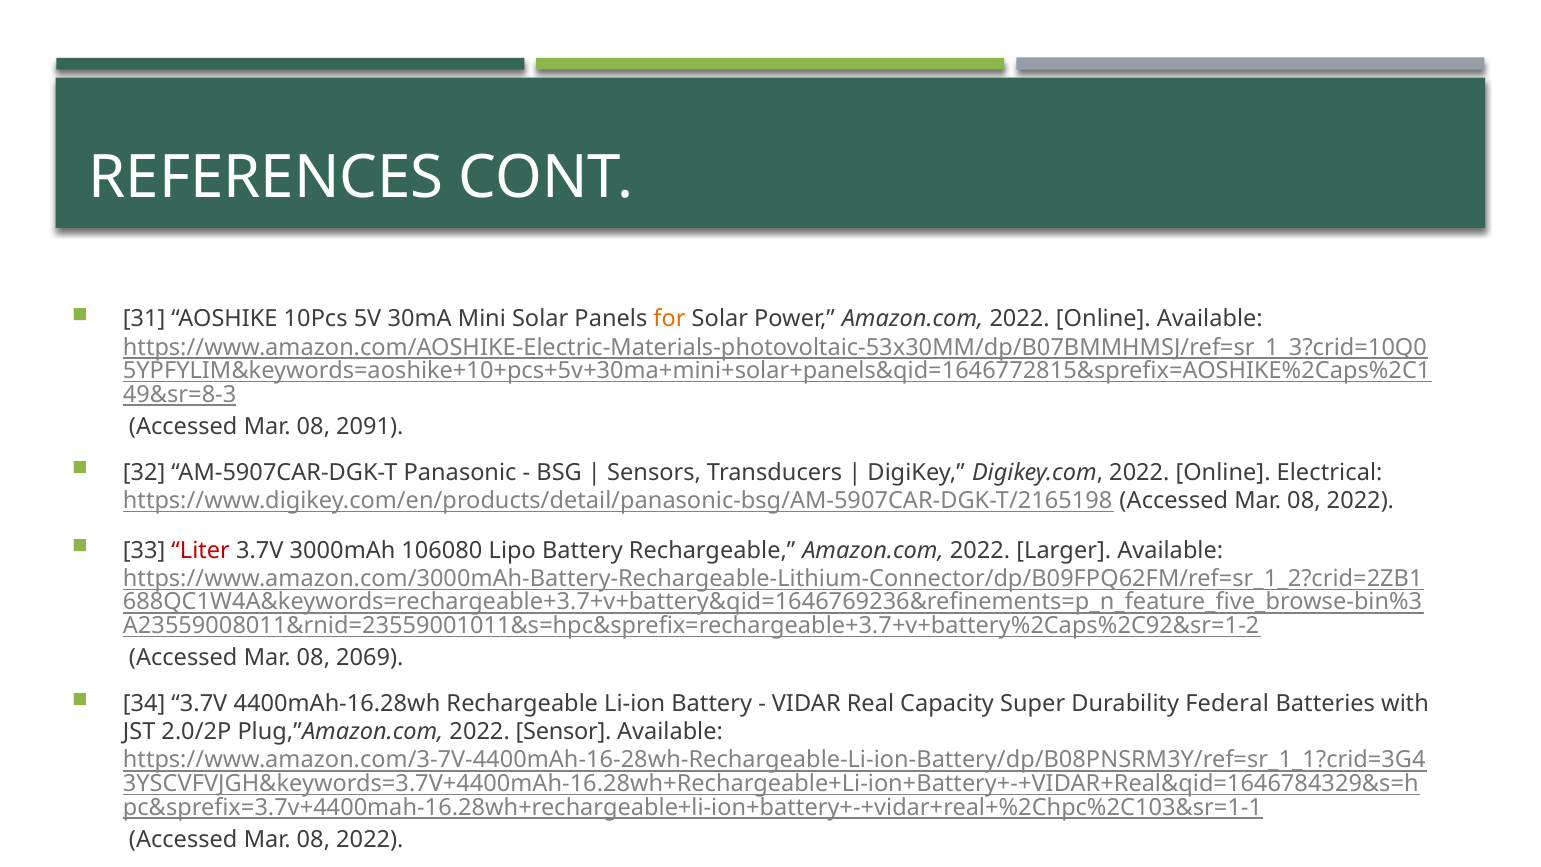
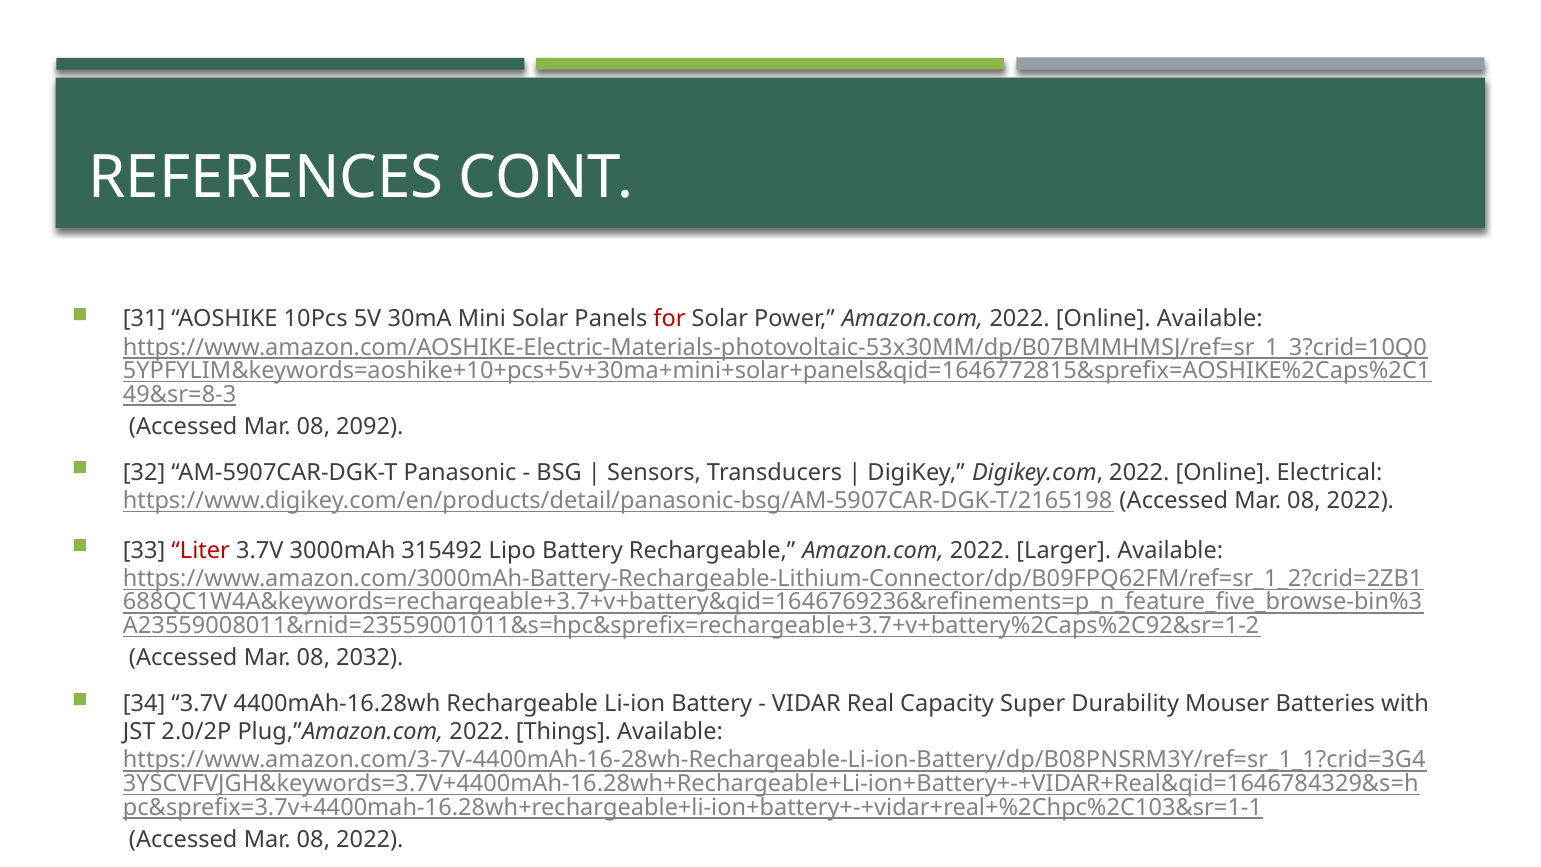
for colour: orange -> red
2091: 2091 -> 2092
106080: 106080 -> 315492
2069: 2069 -> 2032
Federal: Federal -> Mouser
Sensor: Sensor -> Things
